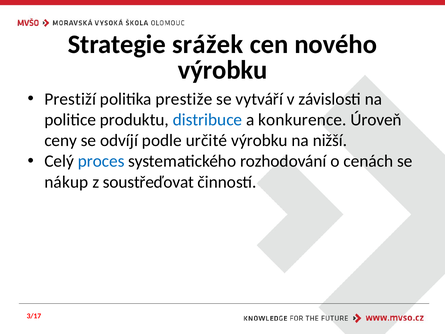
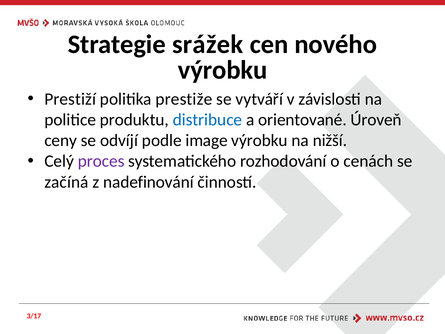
konkurence: konkurence -> orientované
určité: určité -> image
proces colour: blue -> purple
nákup: nákup -> začíná
soustřeďovat: soustřeďovat -> nadefinování
